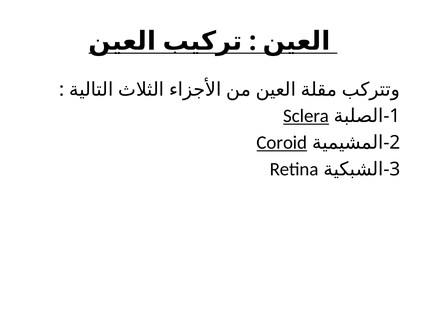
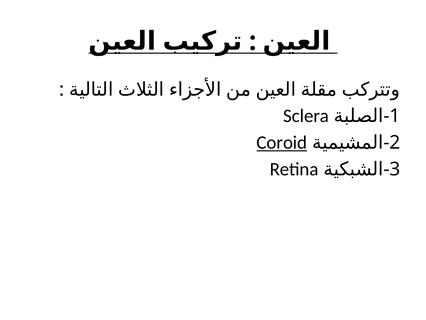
Sclera underline: present -> none
